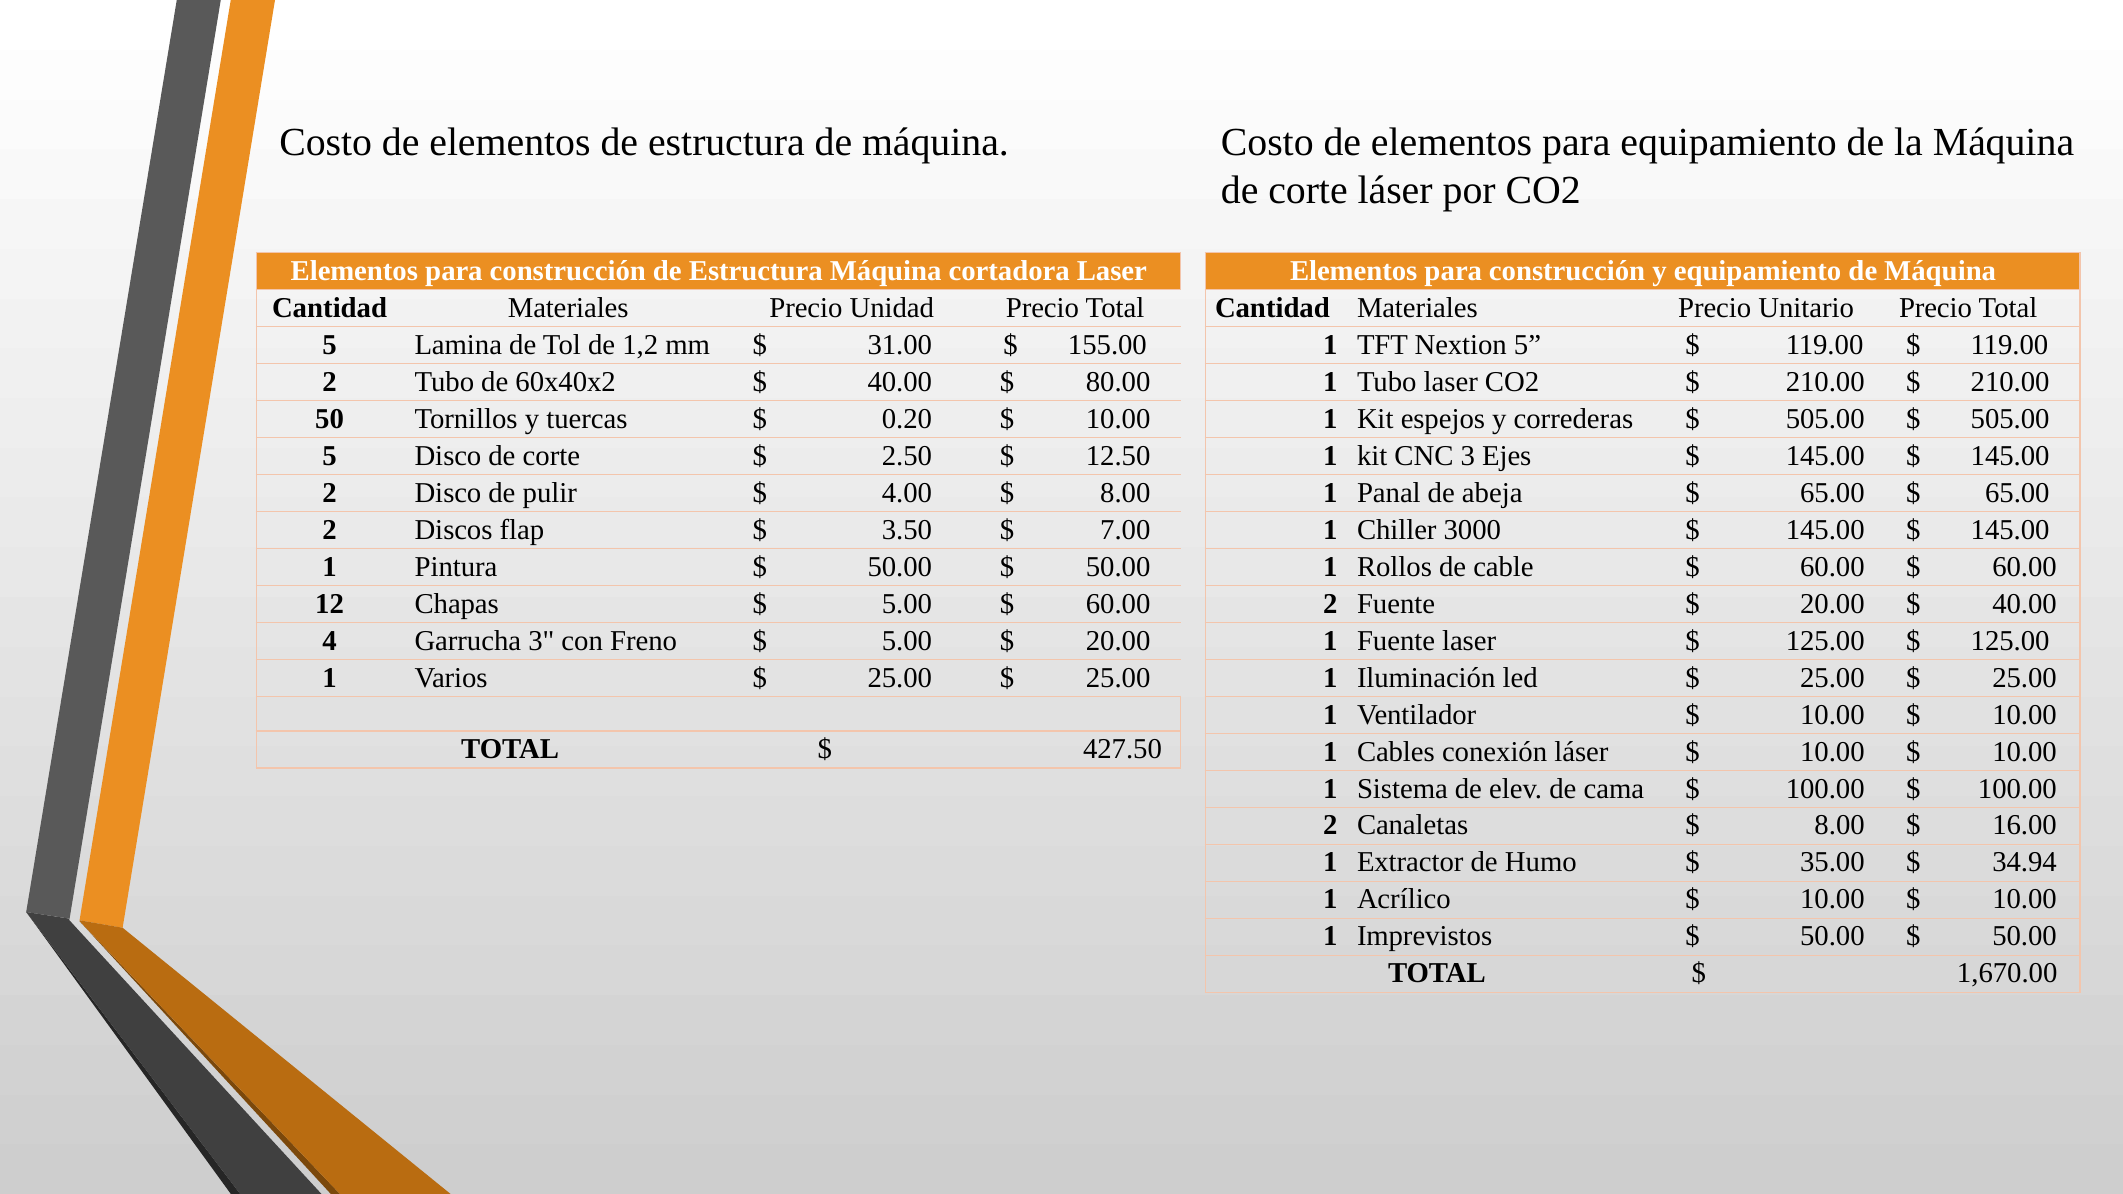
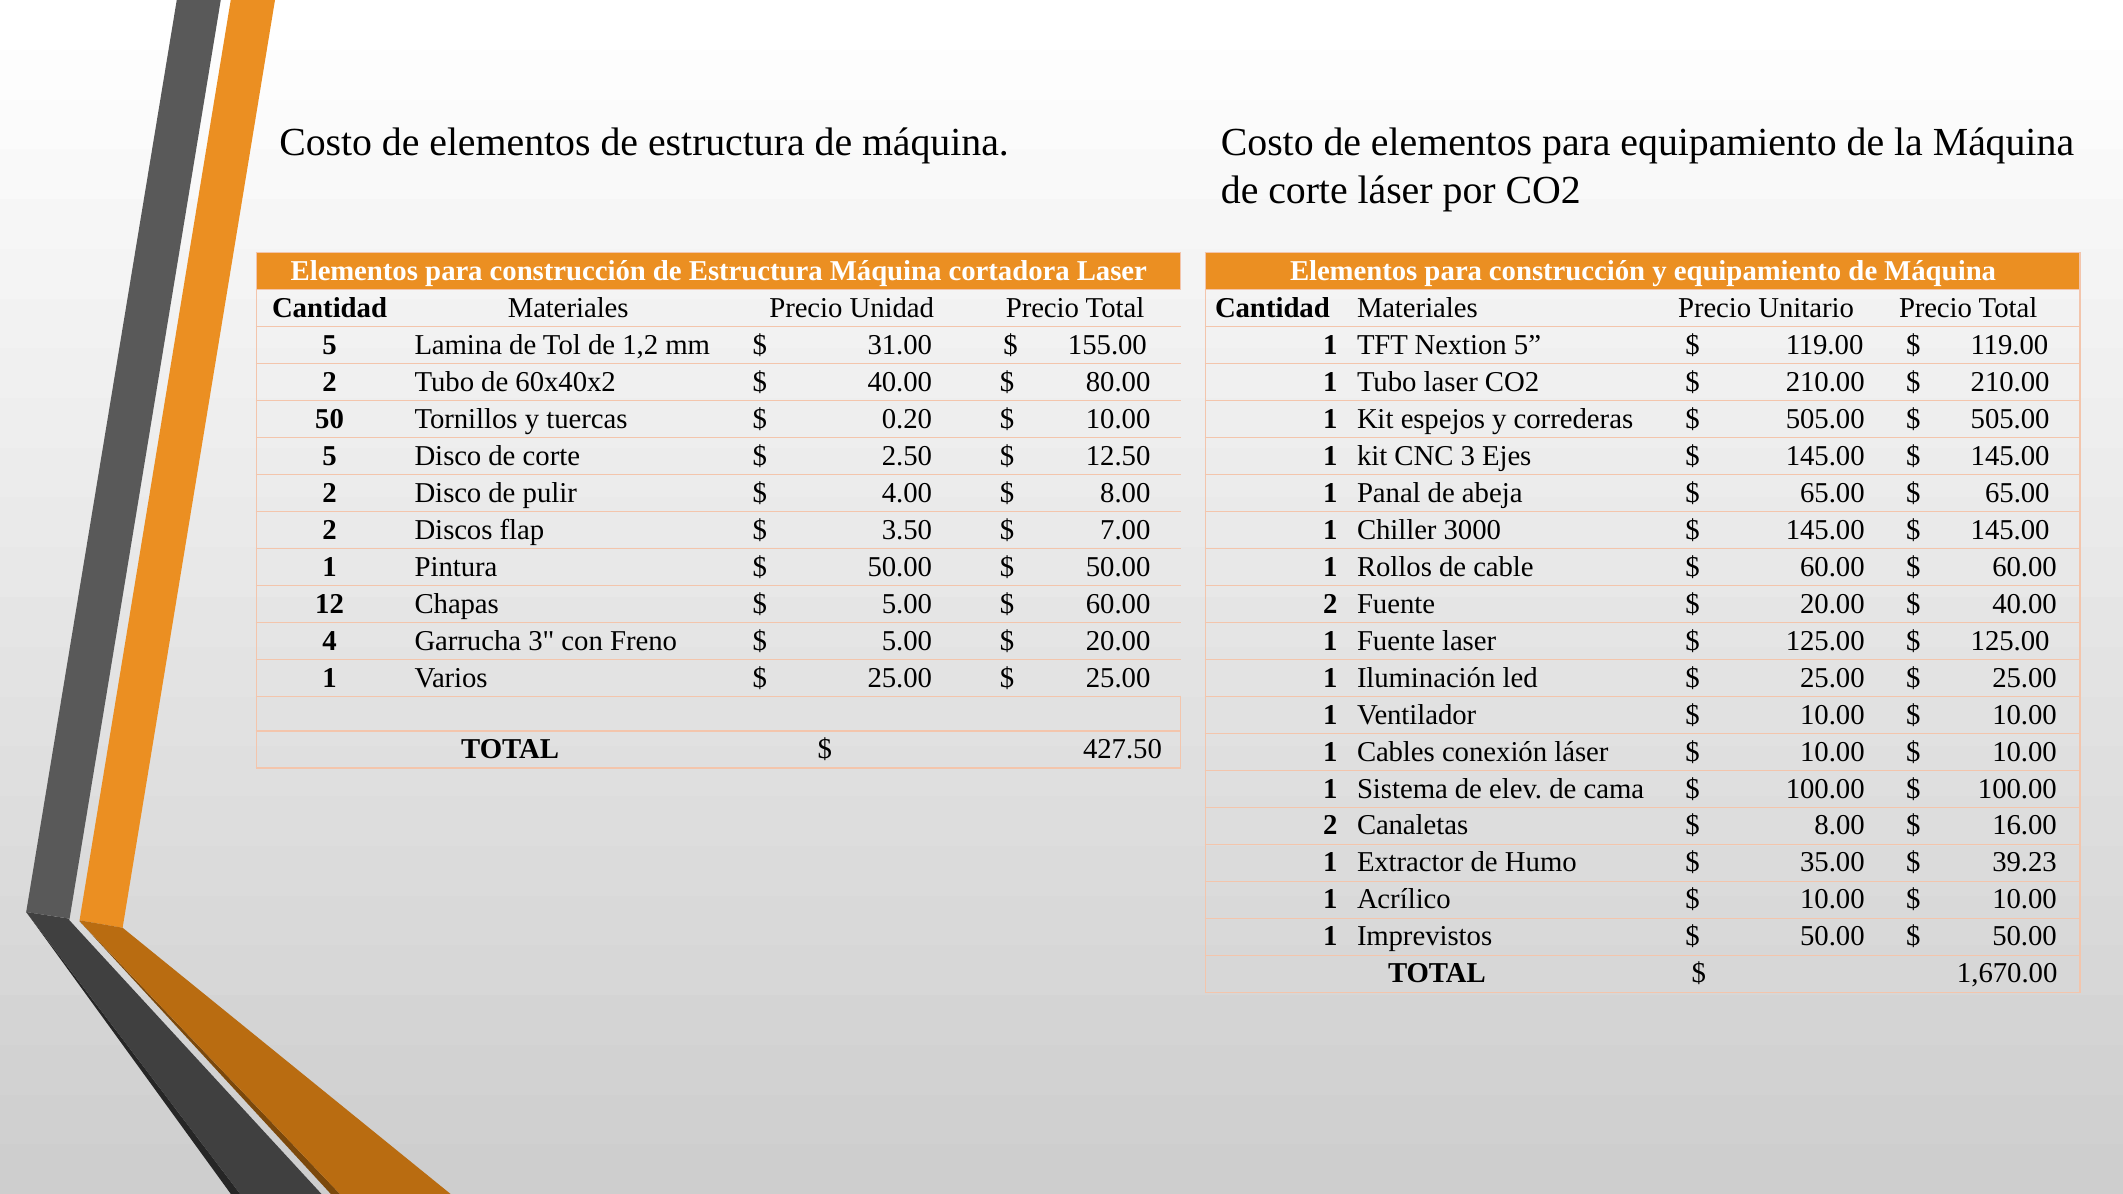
34.94: 34.94 -> 39.23
